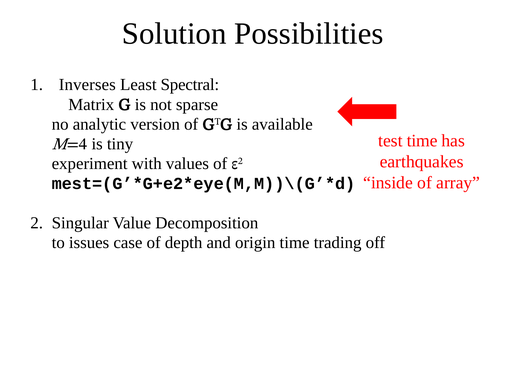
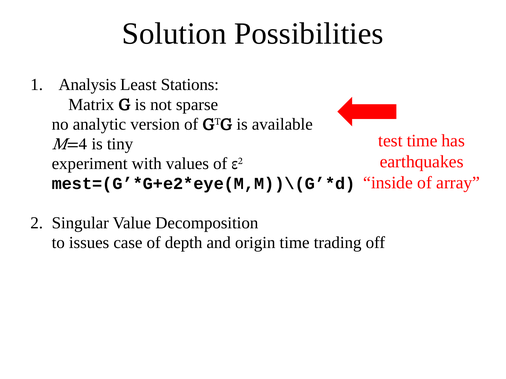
Inverses: Inverses -> Analysis
Spectral: Spectral -> Stations
